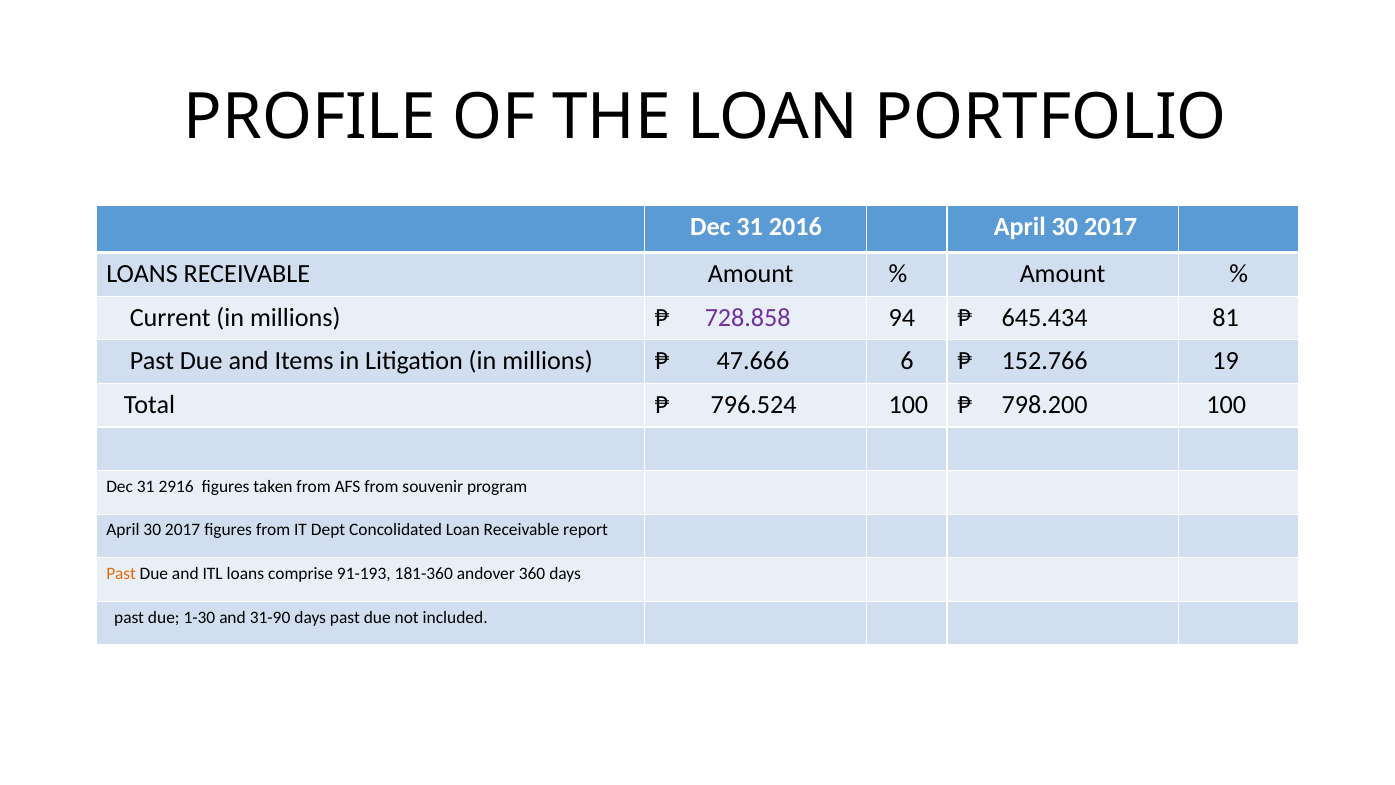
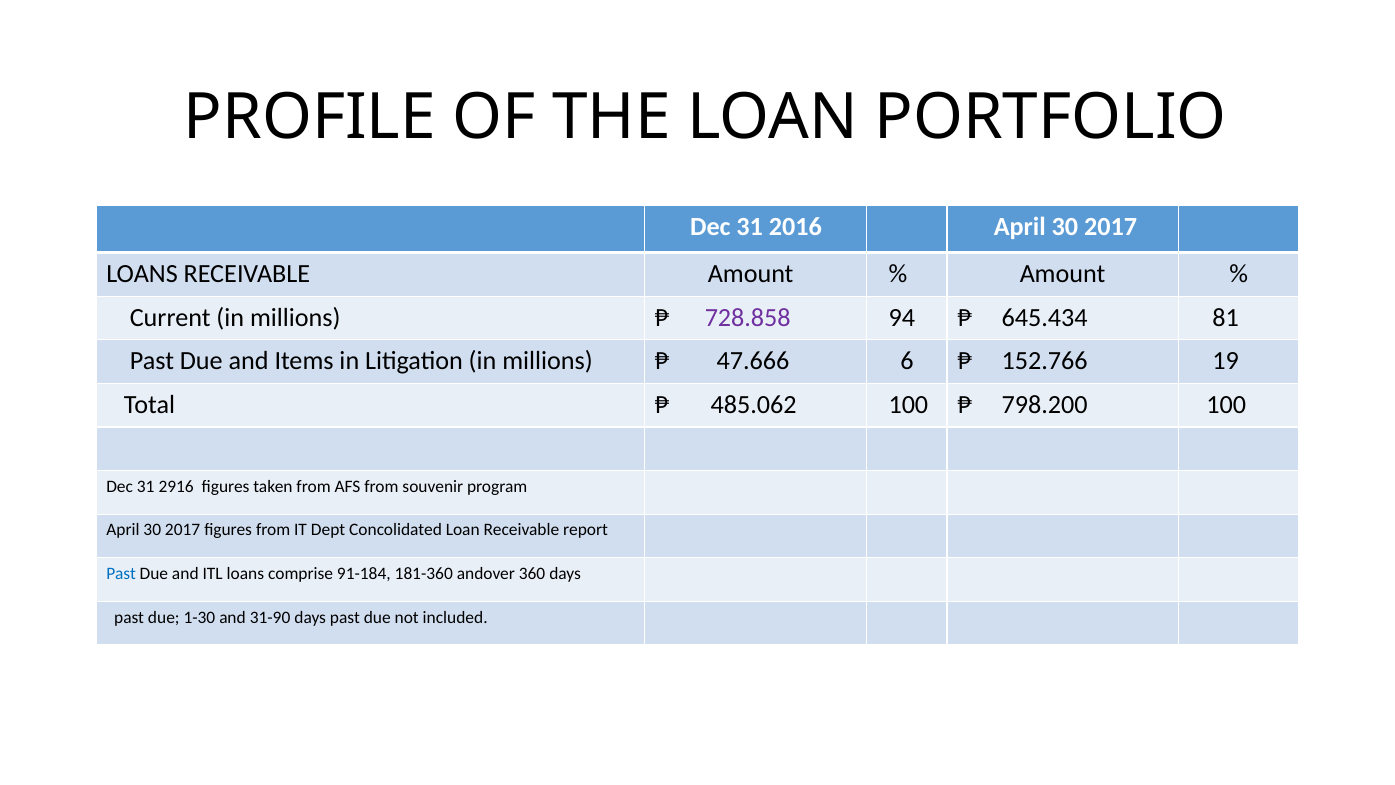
796.524: 796.524 -> 485.062
Past at (121, 574) colour: orange -> blue
91-193: 91-193 -> 91-184
